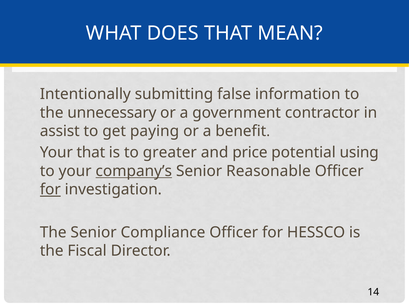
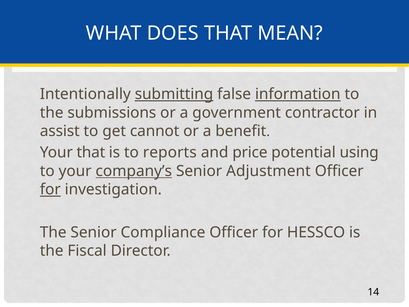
submitting underline: none -> present
information underline: none -> present
unnecessary: unnecessary -> submissions
paying: paying -> cannot
greater: greater -> reports
Reasonable: Reasonable -> Adjustment
